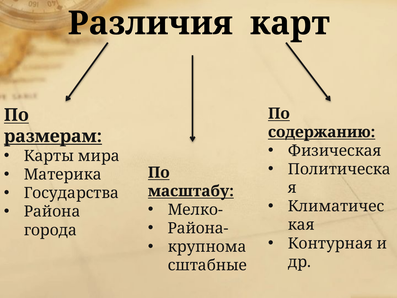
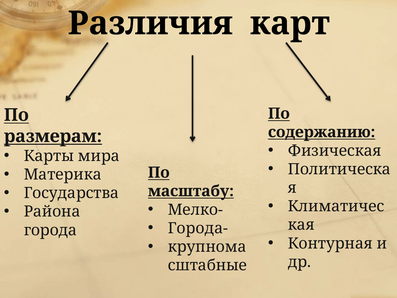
Района-: Района- -> Города-
